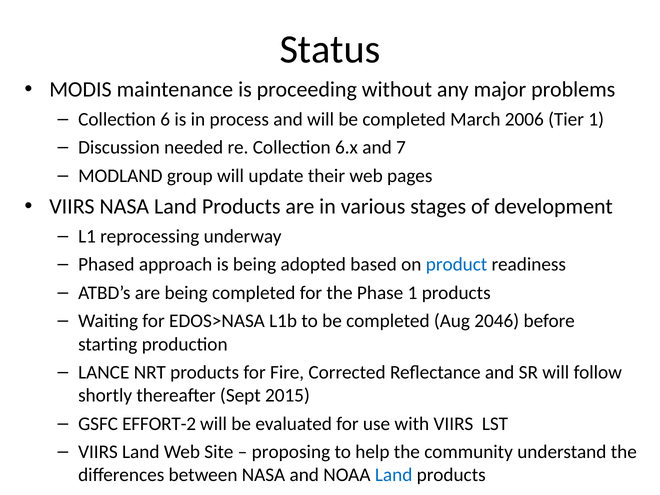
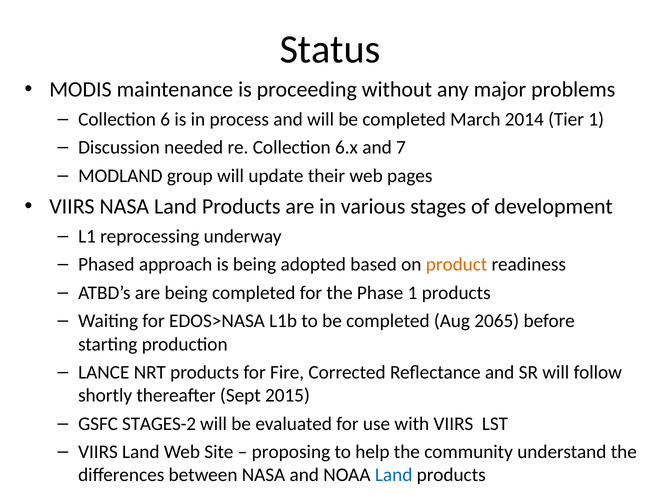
2006: 2006 -> 2014
product colour: blue -> orange
2046: 2046 -> 2065
EFFORT-2: EFFORT-2 -> STAGES-2
